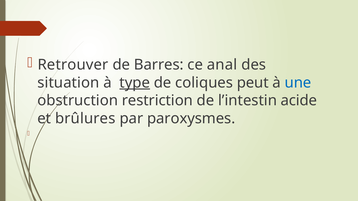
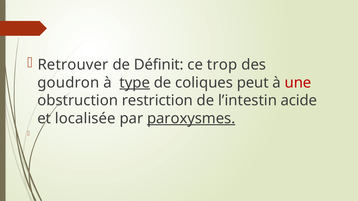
Barres: Barres -> Définit
anal: anal -> trop
situation: situation -> goudron
une colour: blue -> red
brûlures: brûlures -> localisée
paroxysmes underline: none -> present
